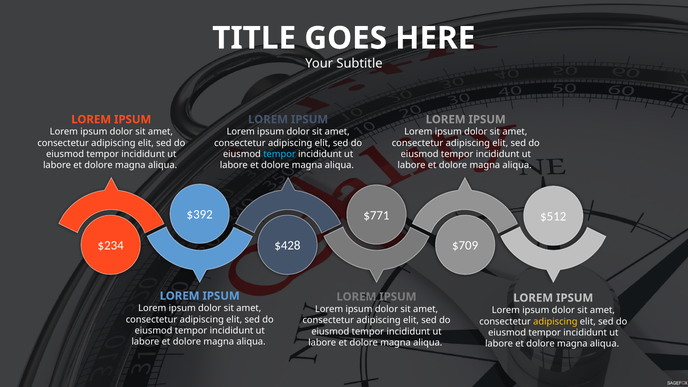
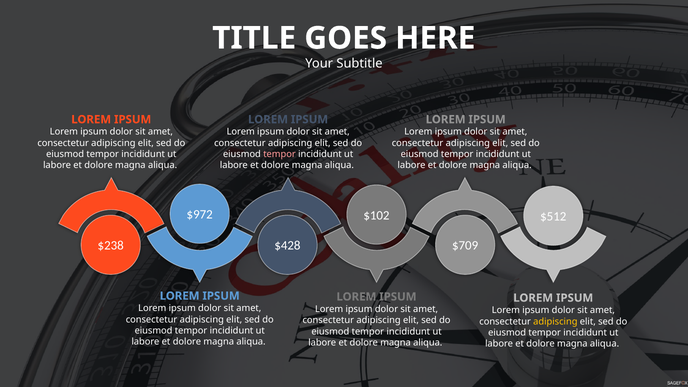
tempor at (280, 154) colour: light blue -> pink
$392: $392 -> $972
$771: $771 -> $102
$234: $234 -> $238
